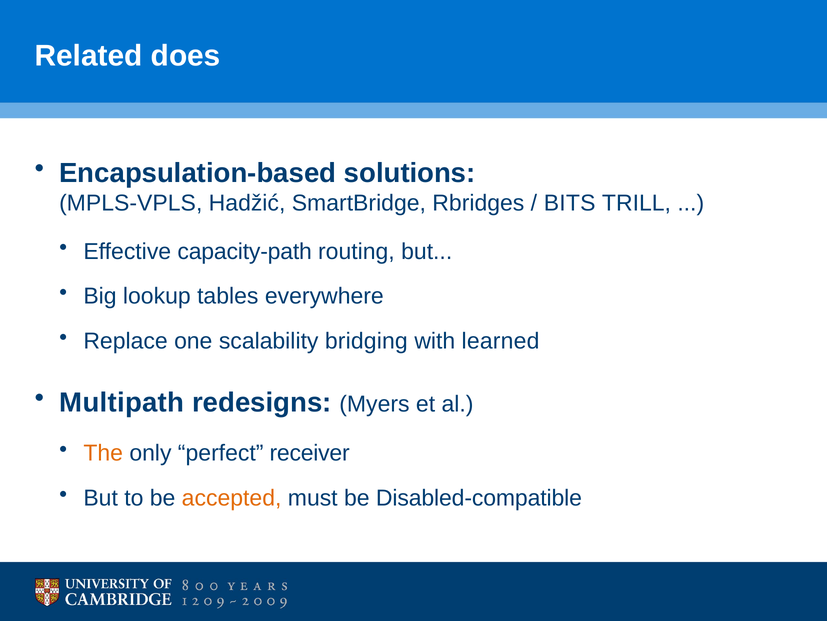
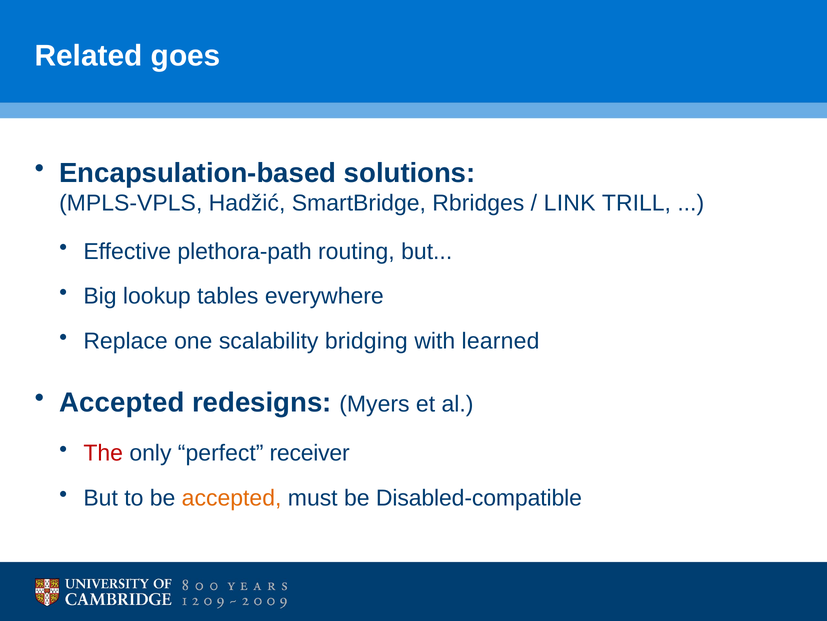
does: does -> goes
BITS: BITS -> LINK
capacity-path: capacity-path -> plethora-path
Multipath at (122, 402): Multipath -> Accepted
The colour: orange -> red
